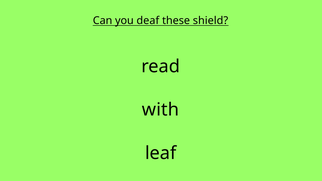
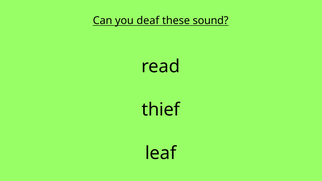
shield: shield -> sound
with: with -> thief
